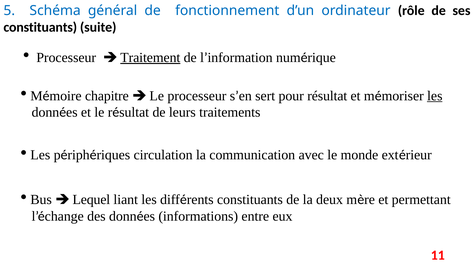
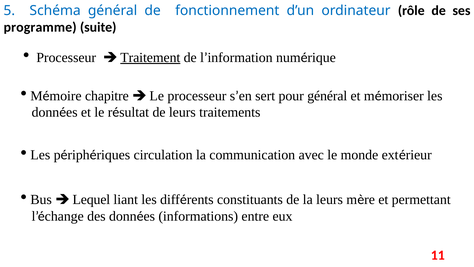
constituants at (40, 27): constituants -> programme
pour résultat: résultat -> général
les at (435, 96) underline: present -> none
la deux: deux -> leurs
